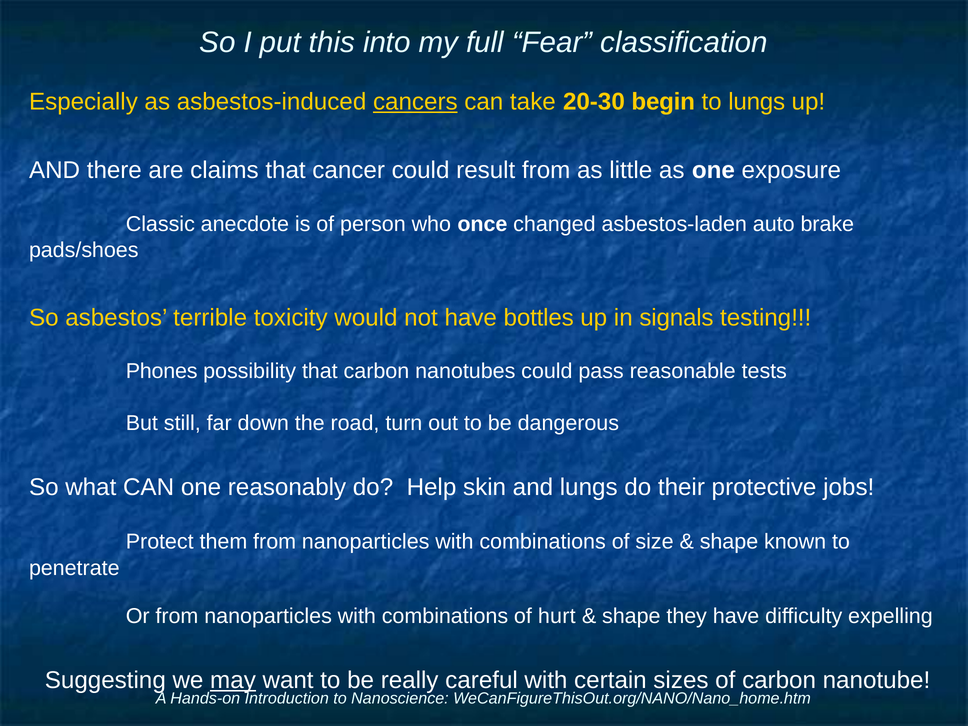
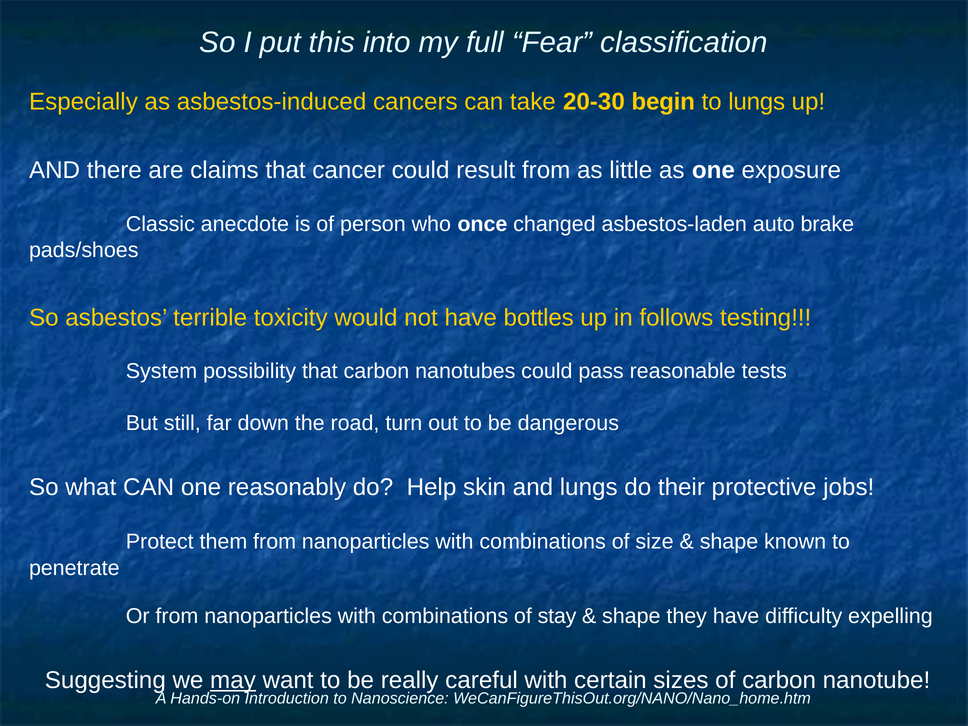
cancers underline: present -> none
signals: signals -> follows
Phones: Phones -> System
hurt: hurt -> stay
